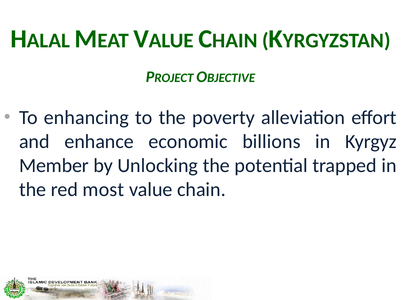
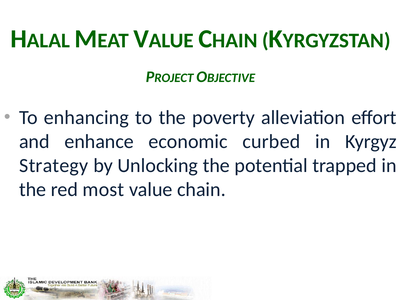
billions: billions -> curbed
Member: Member -> Strategy
